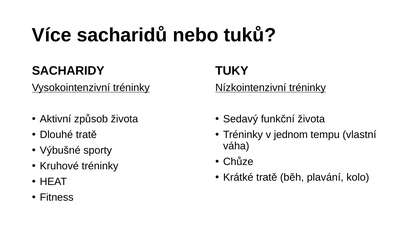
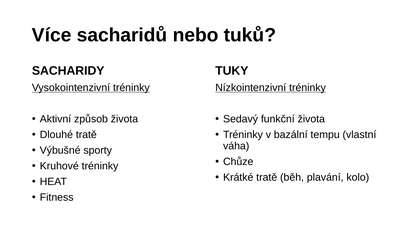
jednom: jednom -> bazální
